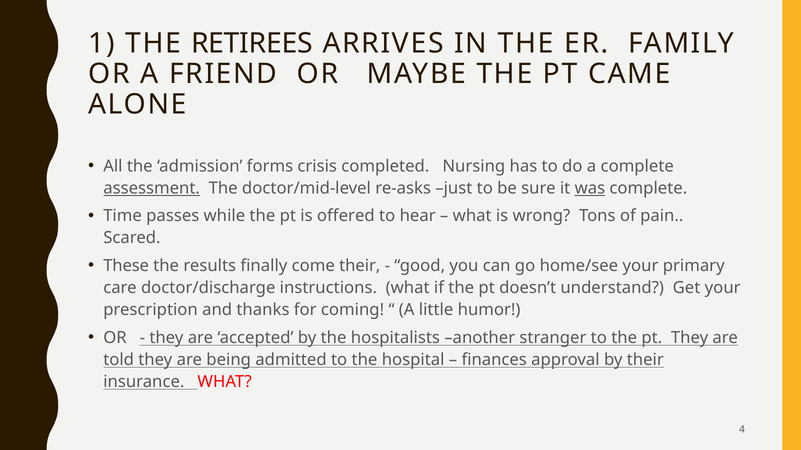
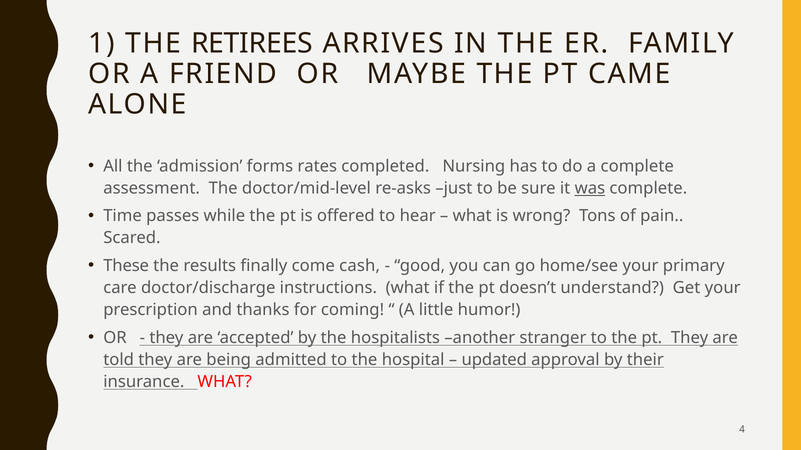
crisis: crisis -> rates
assessment underline: present -> none
come their: their -> cash
finances: finances -> updated
